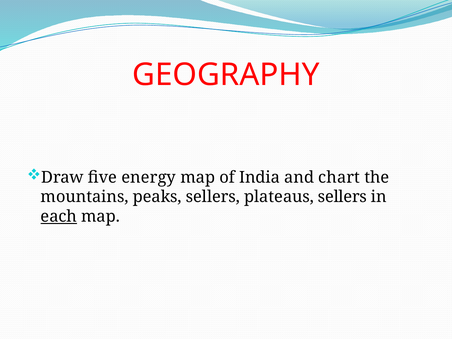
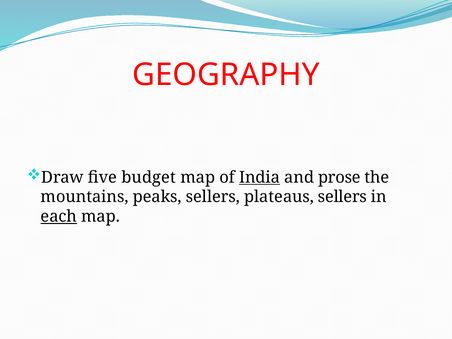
energy: energy -> budget
India underline: none -> present
chart: chart -> prose
